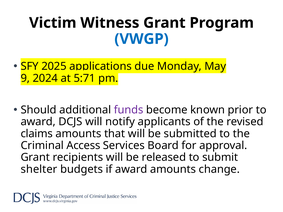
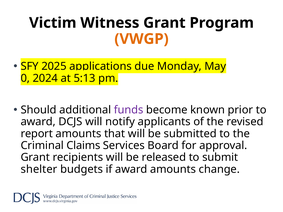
VWGP colour: blue -> orange
9: 9 -> 0
5:71: 5:71 -> 5:13
claims: claims -> report
Access: Access -> Claims
